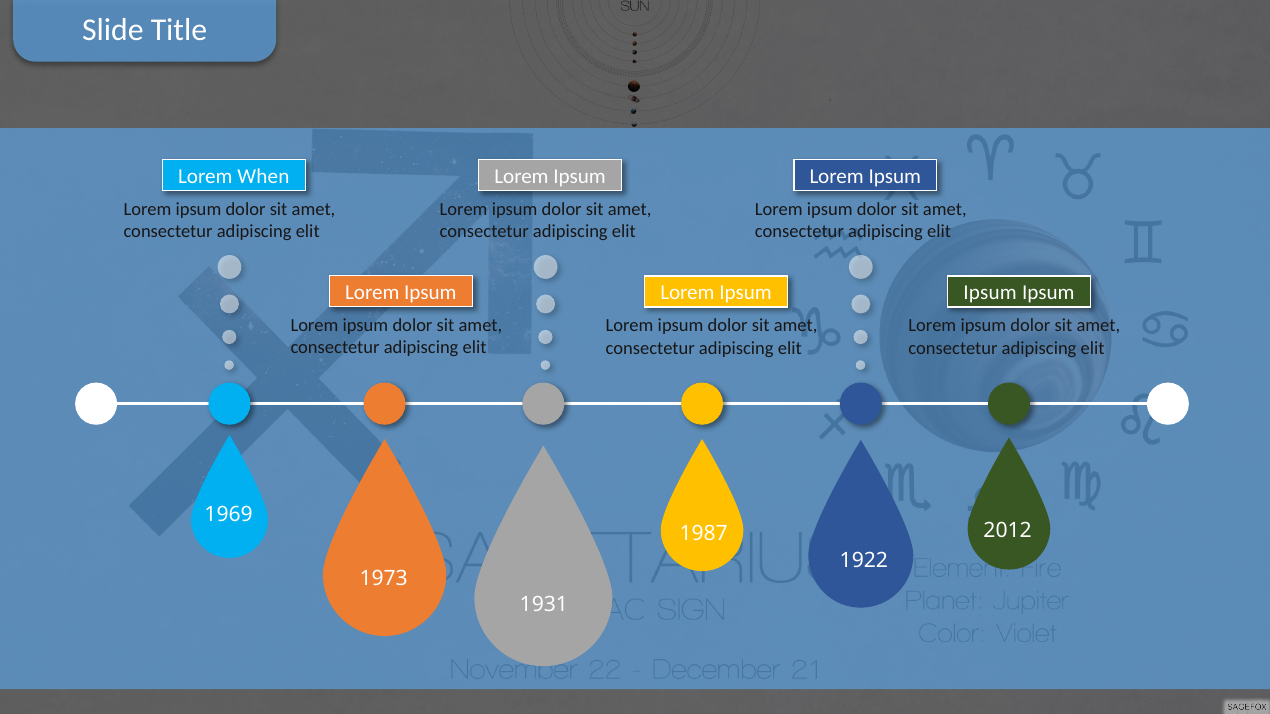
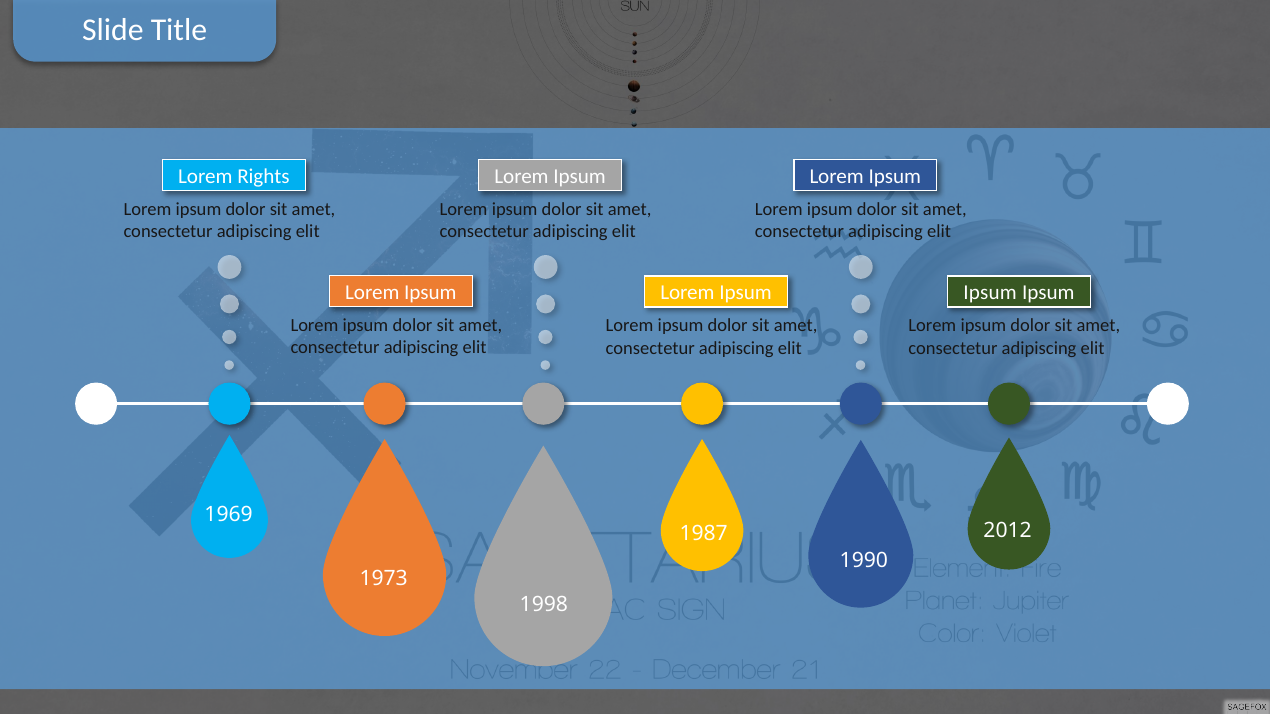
When: When -> Rights
1922: 1922 -> 1990
1931: 1931 -> 1998
